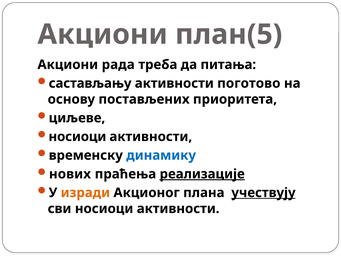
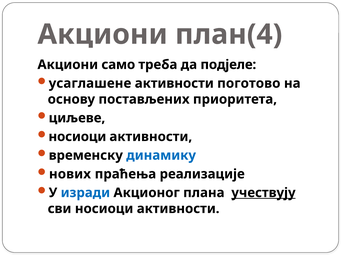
план(5: план(5 -> план(4
рада: рада -> само
питања: питања -> подјеле
састављању: састављању -> усаглашене
реализације underline: present -> none
изради colour: orange -> blue
